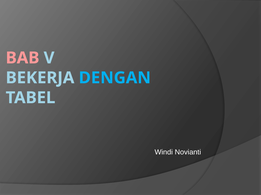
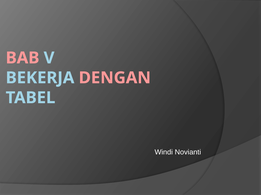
DENGAN colour: light blue -> pink
